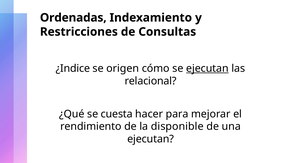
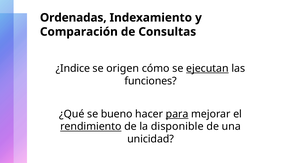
Restricciones: Restricciones -> Comparación
relacional: relacional -> funciones
cuesta: cuesta -> bueno
para underline: none -> present
rendimiento underline: none -> present
ejecutan at (151, 139): ejecutan -> unicidad
